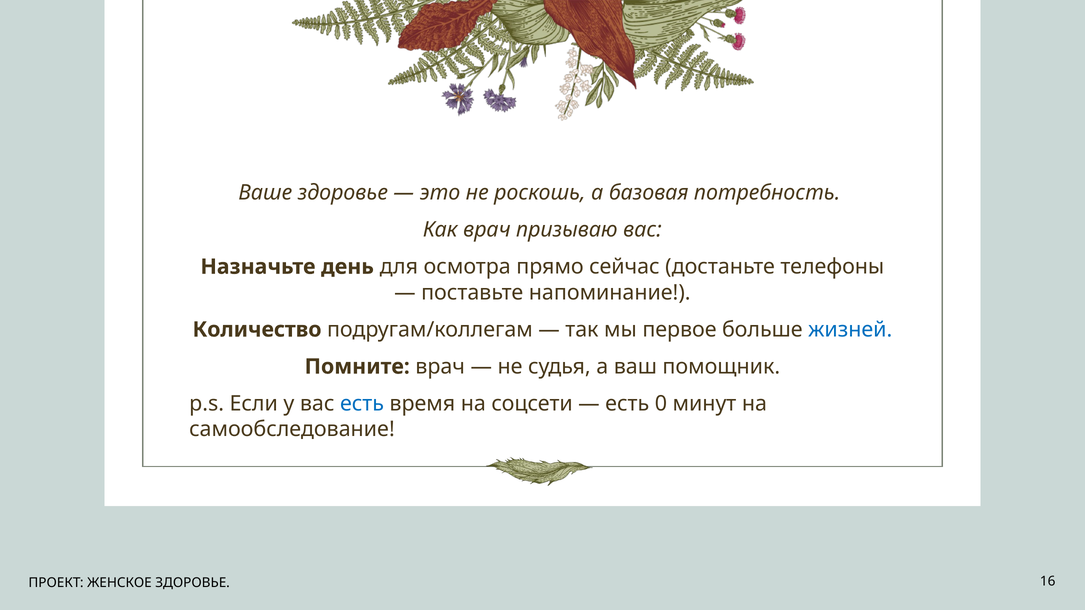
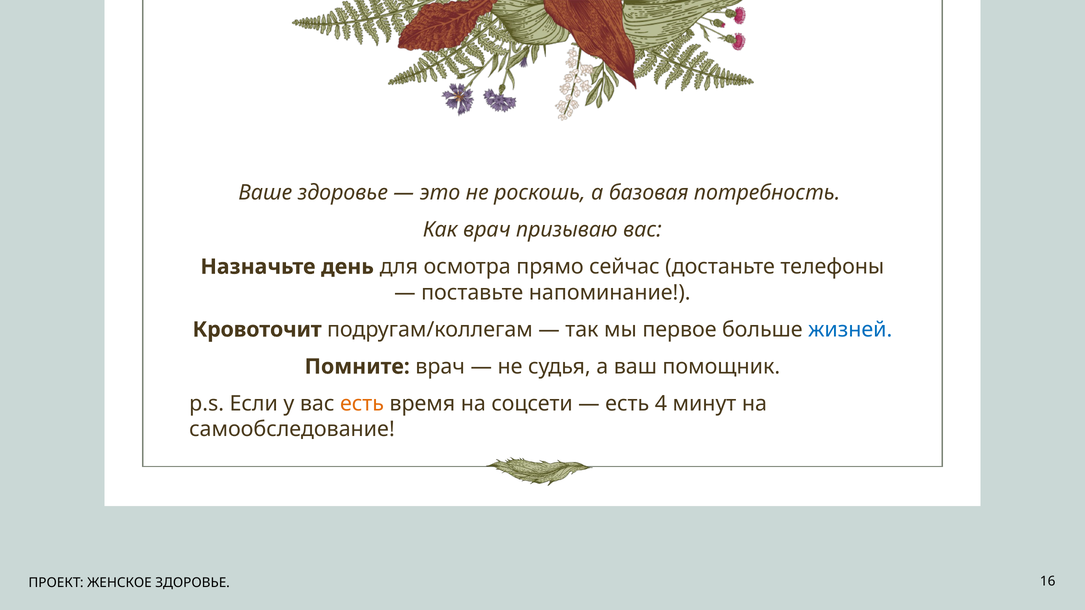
Количество: Количество -> Кровоточит
есть at (362, 404) colour: blue -> orange
0: 0 -> 4
